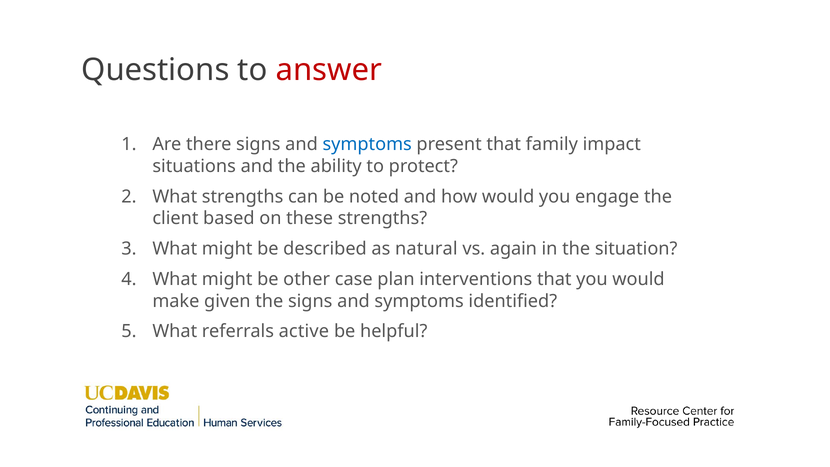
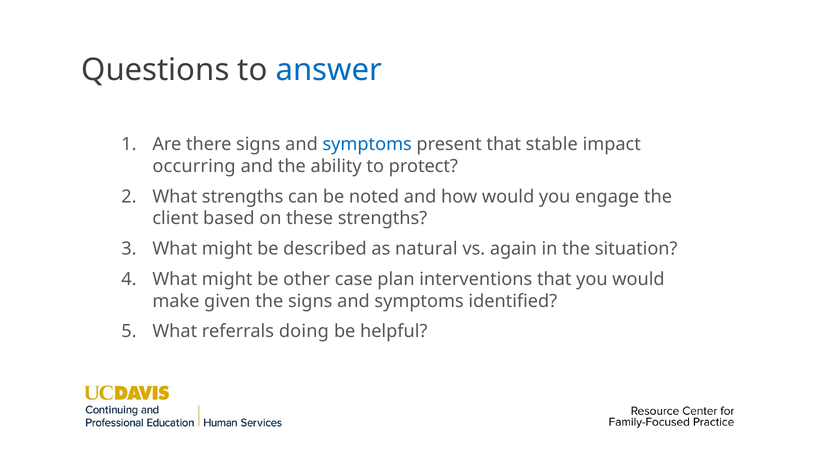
answer colour: red -> blue
family: family -> stable
situations: situations -> occurring
active: active -> doing
